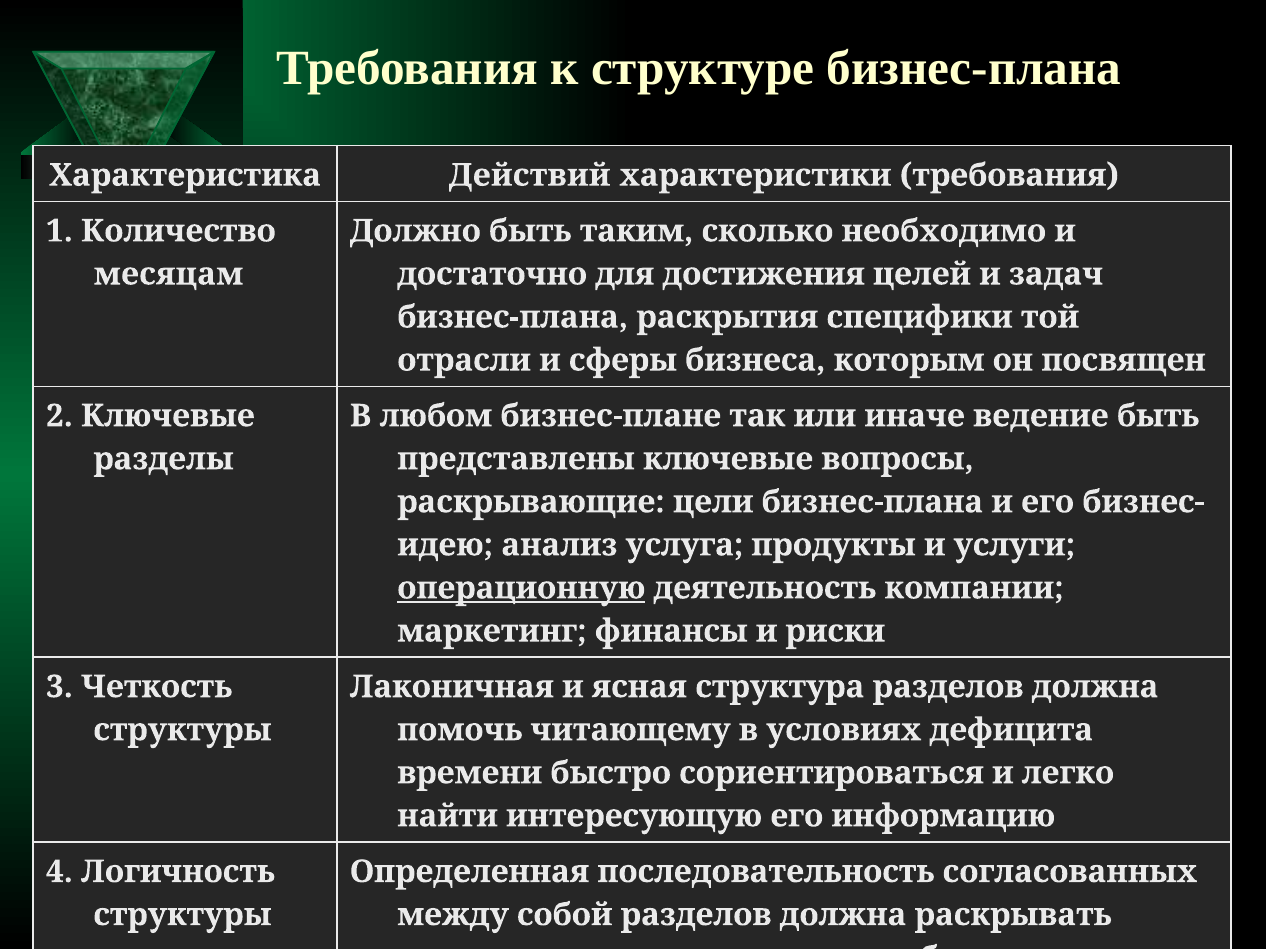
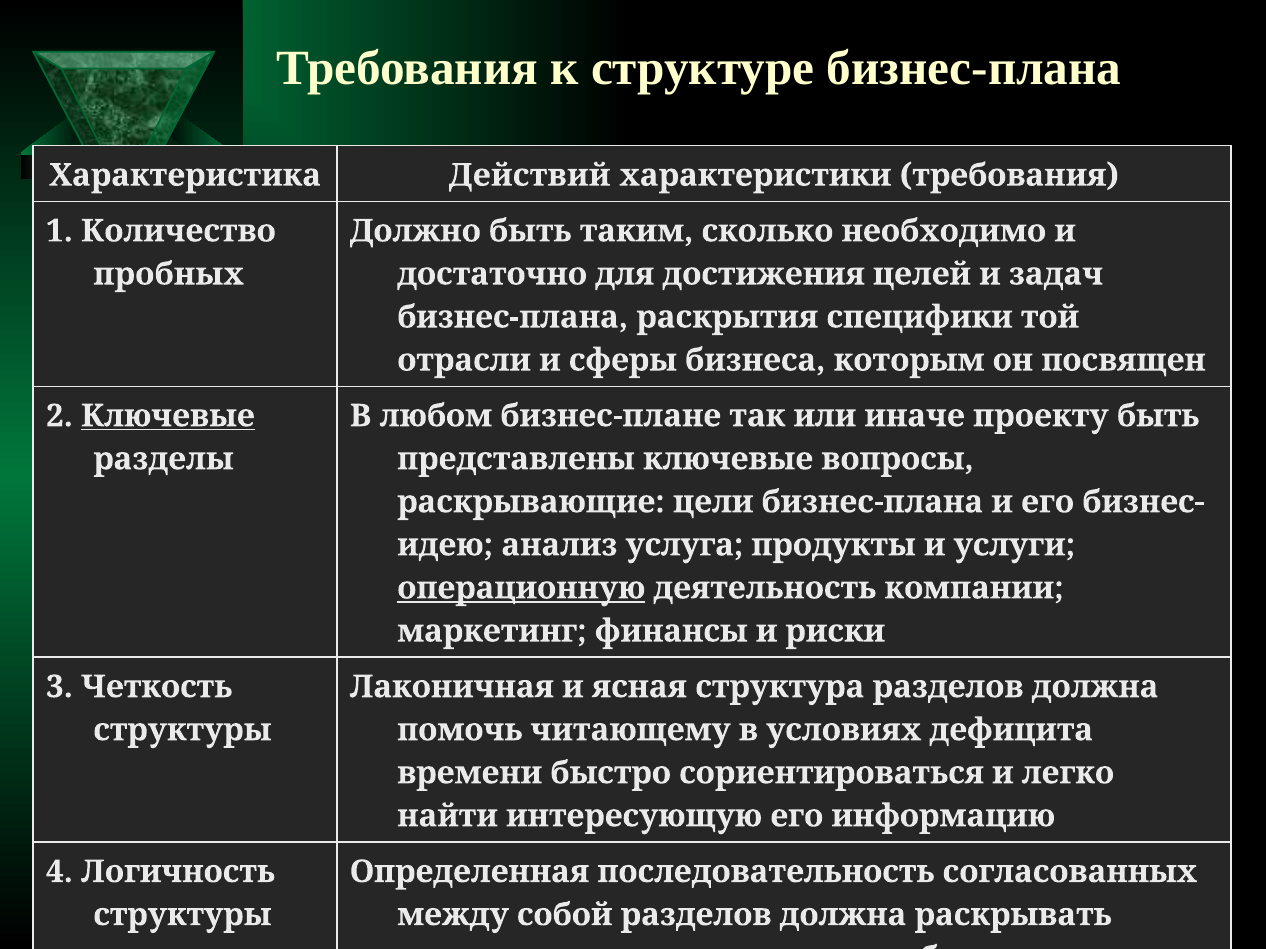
месяцам: месяцам -> пробных
Ключевые at (168, 416) underline: none -> present
ведение: ведение -> проекту
